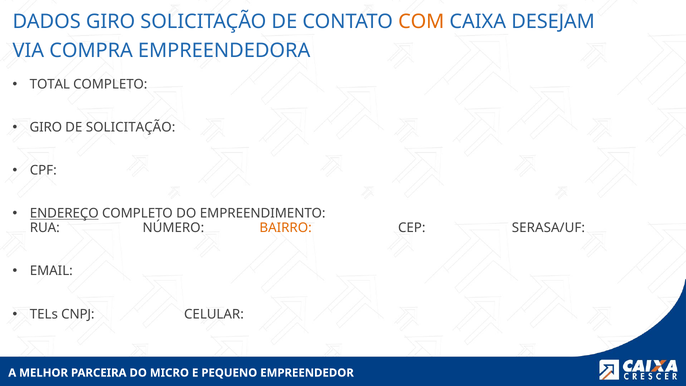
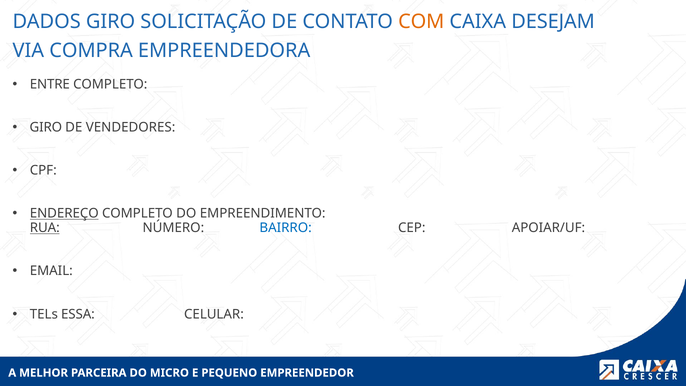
TOTAL: TOTAL -> ENTRE
DE SOLICITAÇÃO: SOLICITAÇÃO -> VENDEDORES
RUA underline: none -> present
BAIRRO colour: orange -> blue
SERASA/UF: SERASA/UF -> APOIAR/UF
CNPJ: CNPJ -> ESSA
